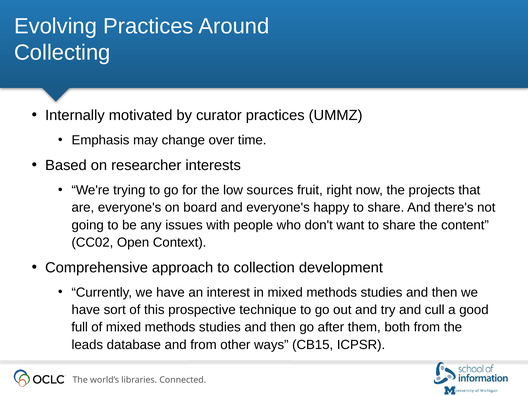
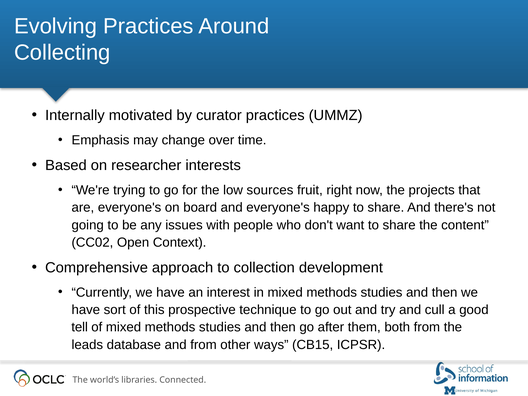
full: full -> tell
